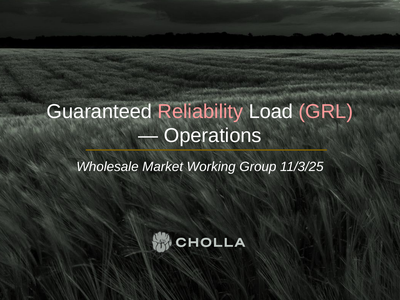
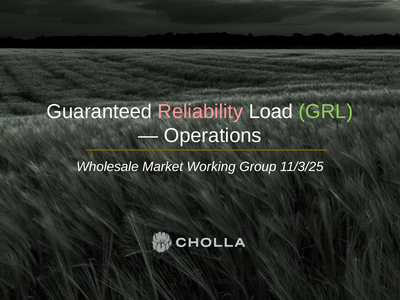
GRL colour: pink -> light green
